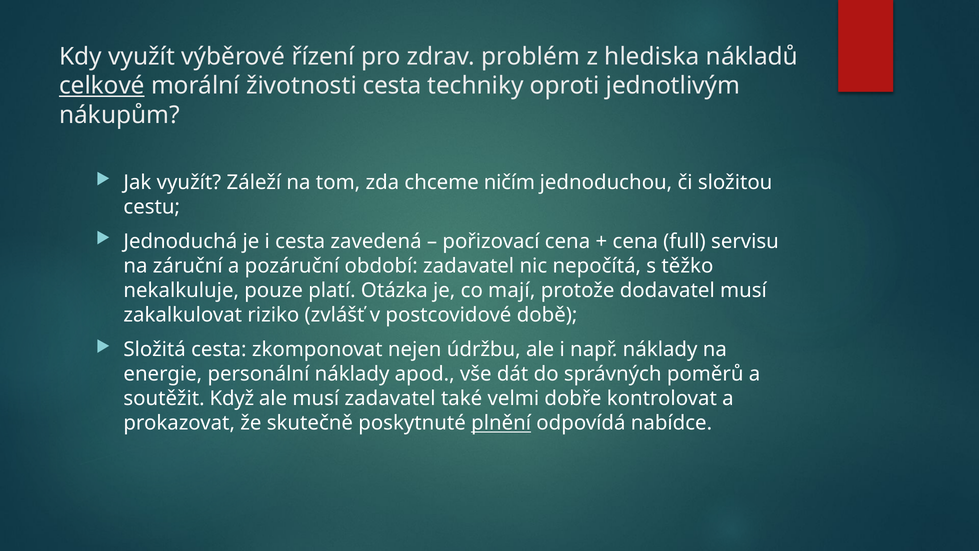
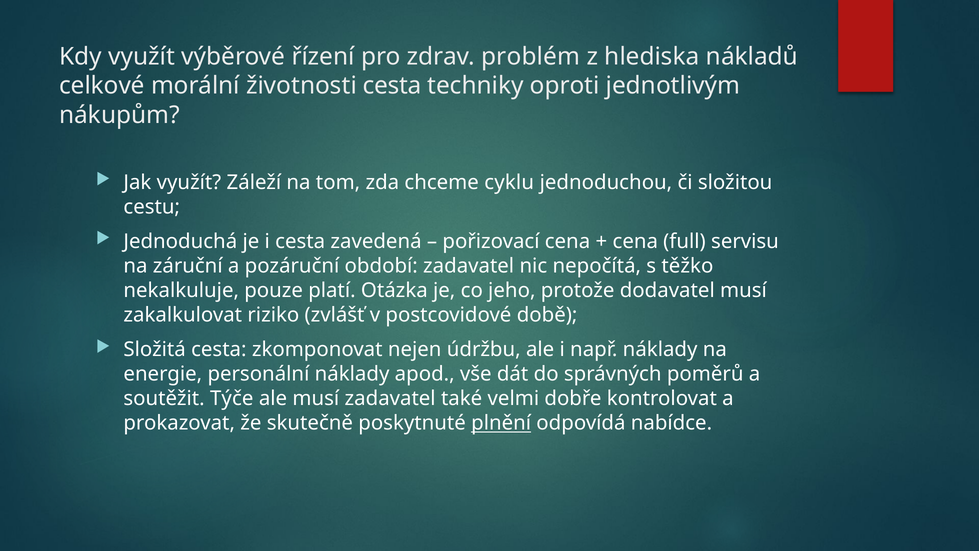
celkové underline: present -> none
ničím: ničím -> cyklu
mají: mají -> jeho
Když: Když -> Týče
